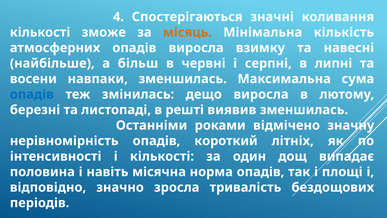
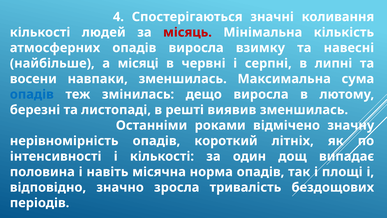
зможе: зможе -> людей
місяць colour: orange -> red
більш: більш -> місяці
